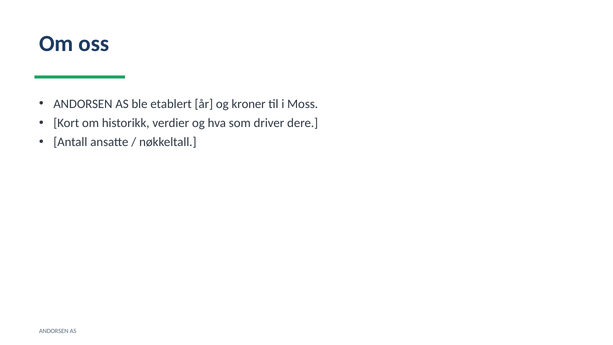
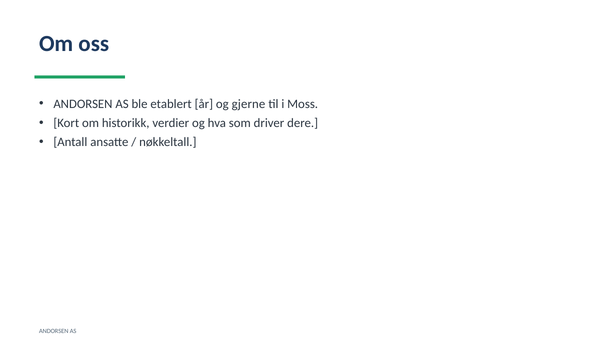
kroner: kroner -> gjerne
